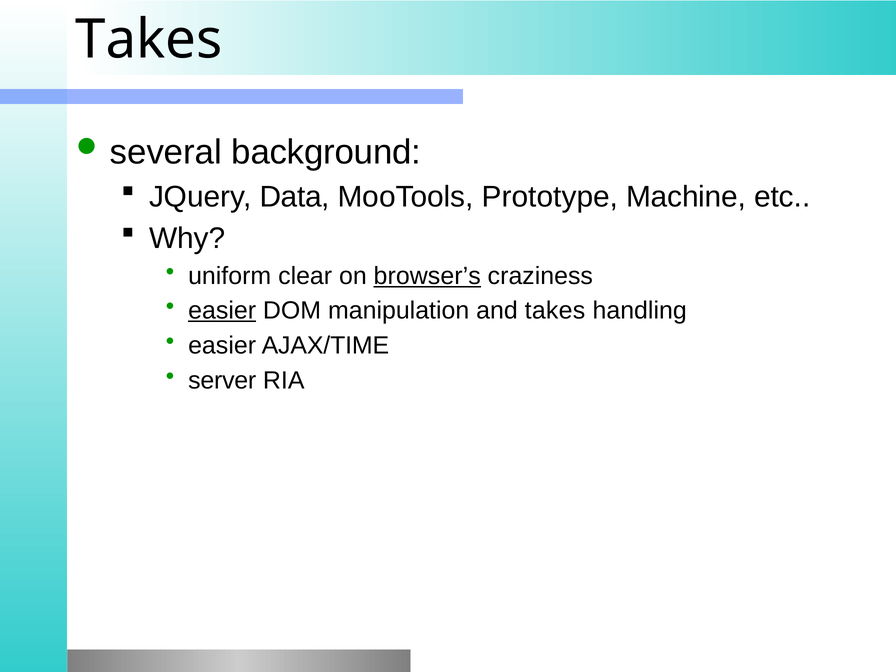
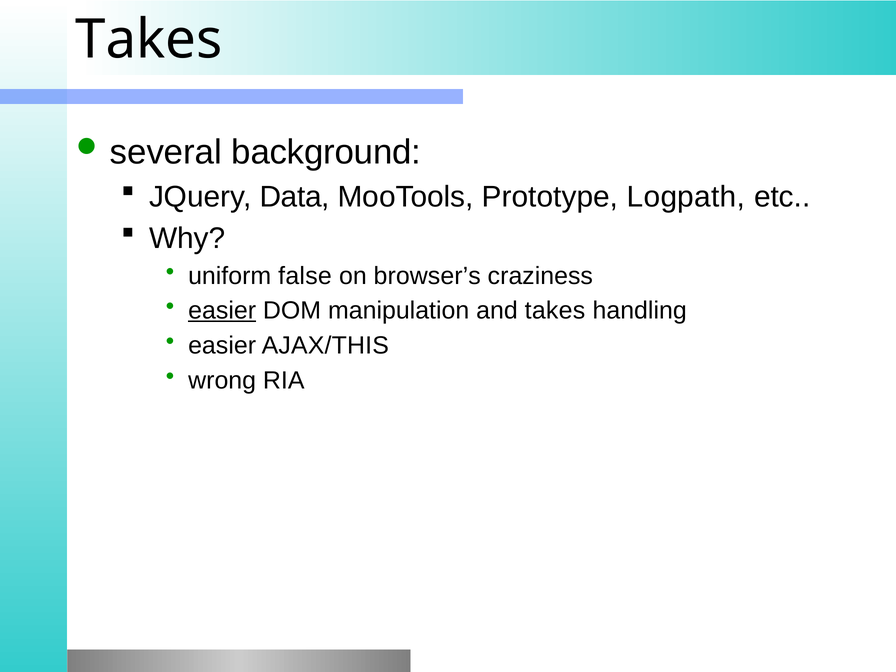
Machine: Machine -> Logpath
clear: clear -> false
browser’s underline: present -> none
AJAX/TIME: AJAX/TIME -> AJAX/THIS
server: server -> wrong
